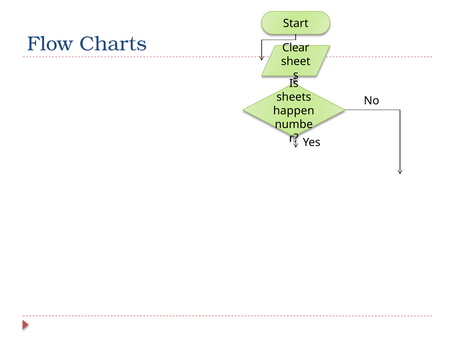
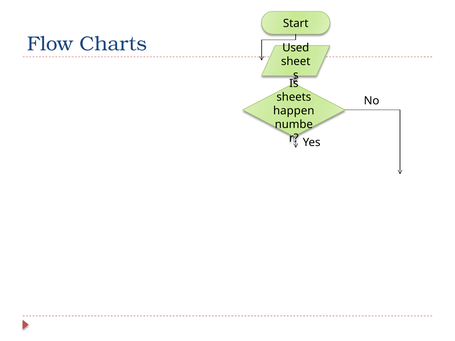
Clear: Clear -> Used
